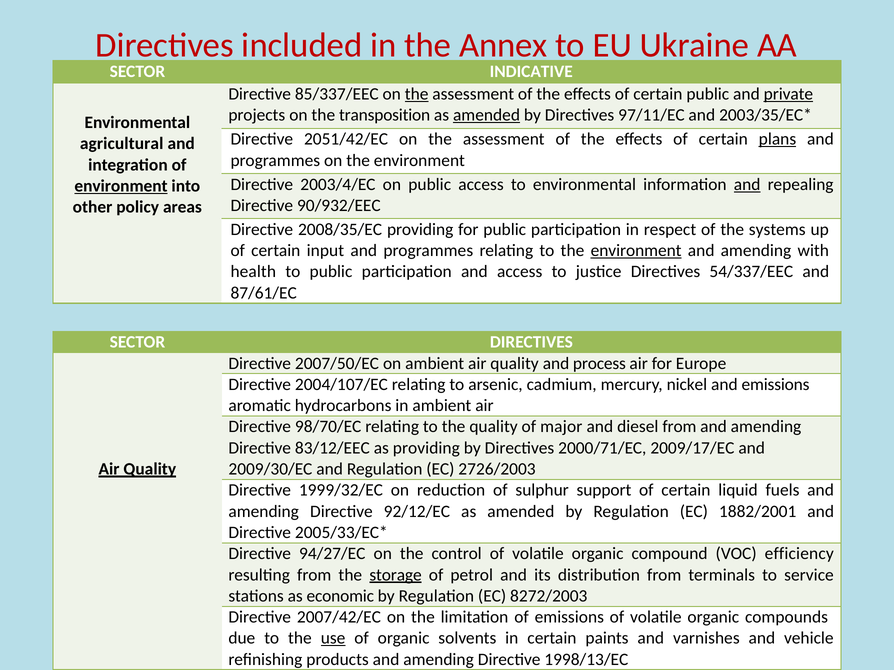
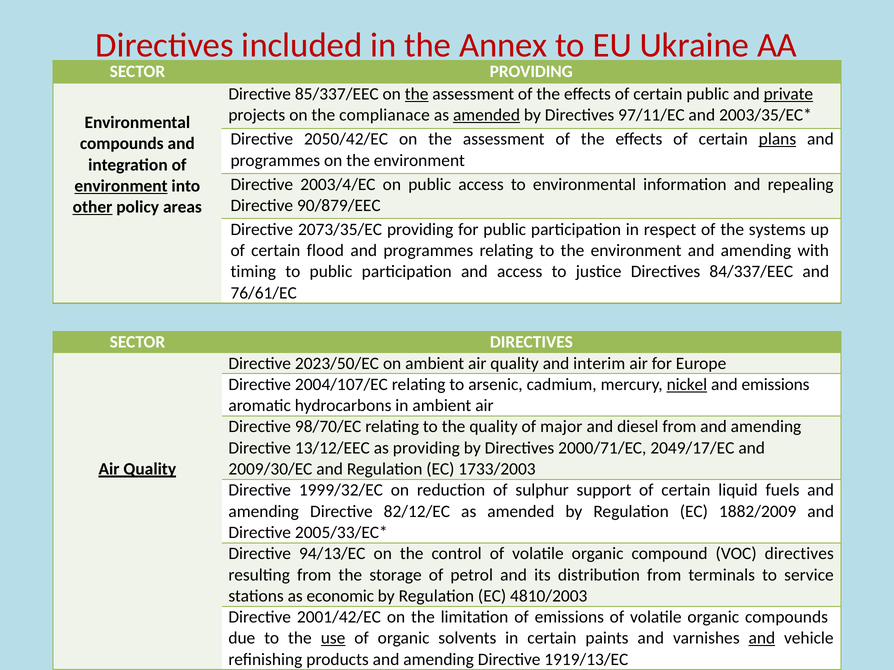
SECTOR INDICATIVE: INDICATIVE -> PROVIDING
transposition: transposition -> complianace
2051/42/EC: 2051/42/EC -> 2050/42/EC
agricultural at (122, 144): agricultural -> compounds
and at (747, 184) underline: present -> none
90/932/EEC: 90/932/EEC -> 90/879/EEC
other underline: none -> present
2008/35/EC: 2008/35/EC -> 2073/35/EC
input: input -> flood
environment at (636, 251) underline: present -> none
health: health -> timing
54/337/EEC: 54/337/EEC -> 84/337/EEC
87/61/EC: 87/61/EC -> 76/61/EC
2007/50/EC: 2007/50/EC -> 2023/50/EC
process: process -> interim
nickel underline: none -> present
83/12/EEC: 83/12/EEC -> 13/12/EEC
2009/17/EC: 2009/17/EC -> 2049/17/EC
2726/2003: 2726/2003 -> 1733/2003
92/12/EC: 92/12/EC -> 82/12/EC
1882/2001: 1882/2001 -> 1882/2009
94/27/EC: 94/27/EC -> 94/13/EC
VOC efficiency: efficiency -> directives
storage underline: present -> none
8272/2003: 8272/2003 -> 4810/2003
2007/42/EC: 2007/42/EC -> 2001/42/EC
and at (762, 639) underline: none -> present
1998/13/EC: 1998/13/EC -> 1919/13/EC
